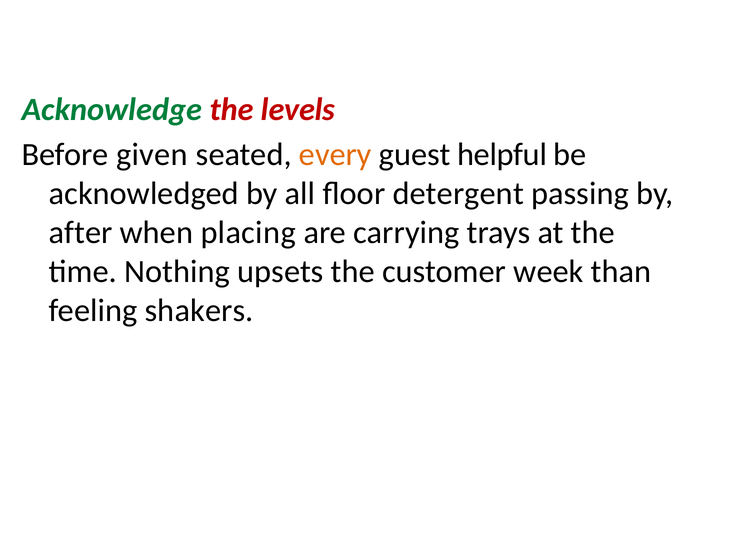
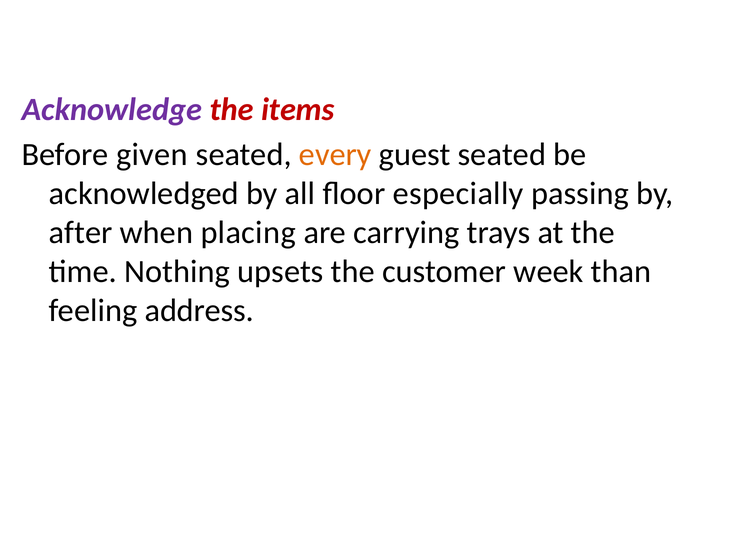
Acknowledge colour: green -> purple
levels: levels -> items
guest helpful: helpful -> seated
detergent: detergent -> especially
shakers: shakers -> address
